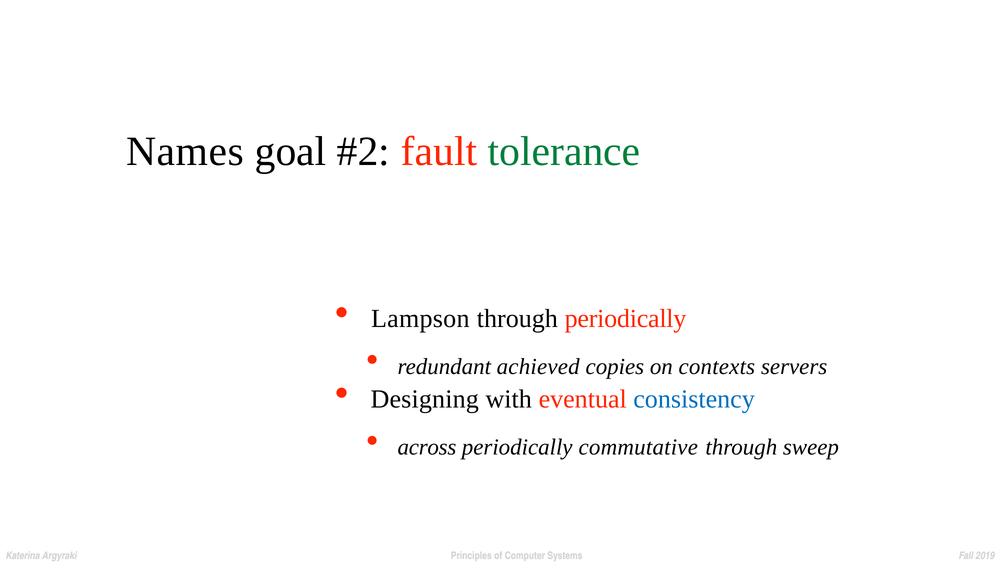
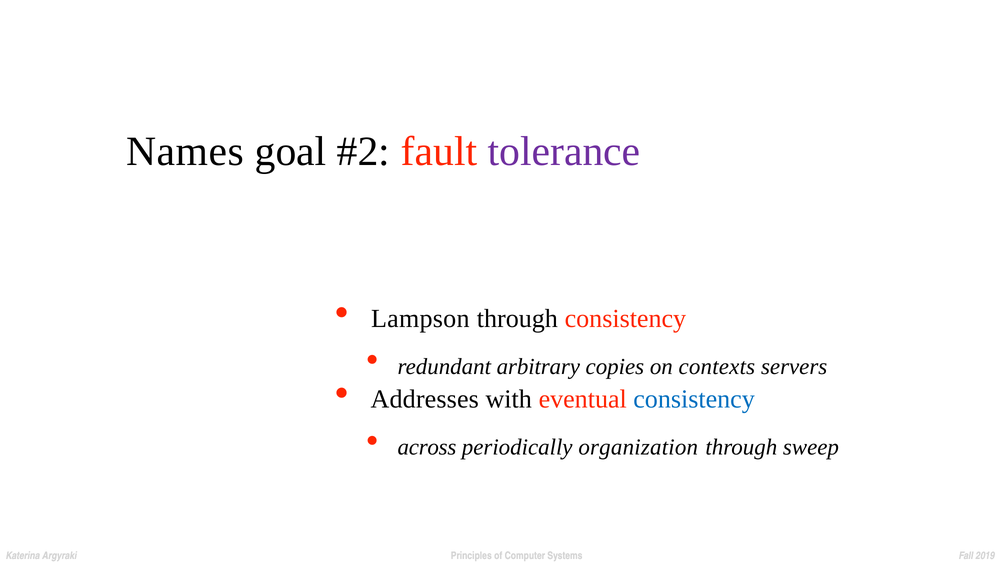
tolerance colour: green -> purple
through periodically: periodically -> consistency
achieved: achieved -> arbitrary
Designing: Designing -> Addresses
commutative: commutative -> organization
